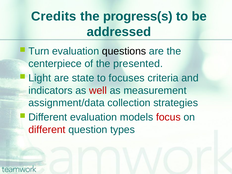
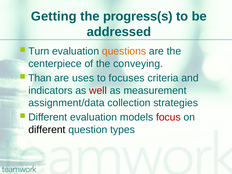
Credits: Credits -> Getting
questions colour: black -> orange
presented: presented -> conveying
Light: Light -> Than
state: state -> uses
different at (47, 130) colour: red -> black
